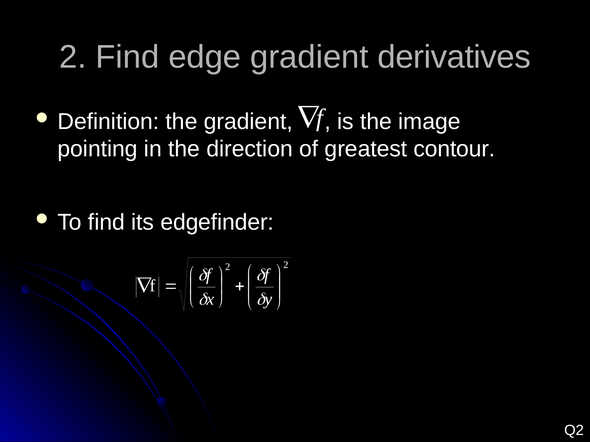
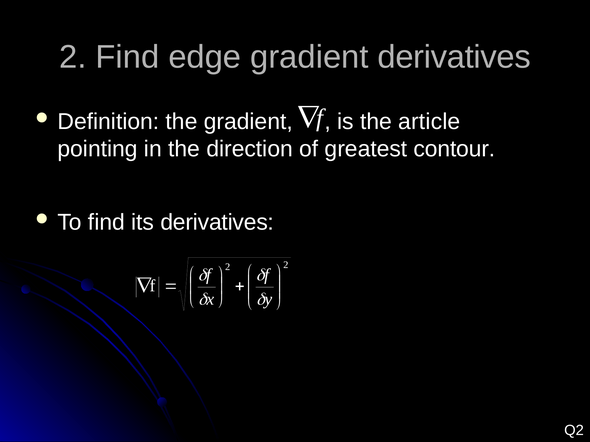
image: image -> article
its edgefinder: edgefinder -> derivatives
